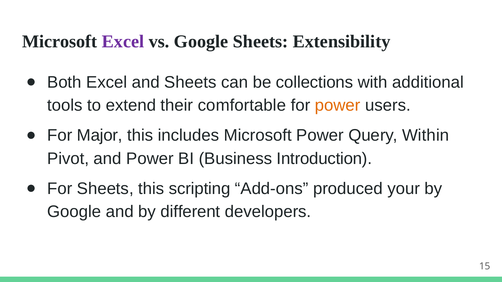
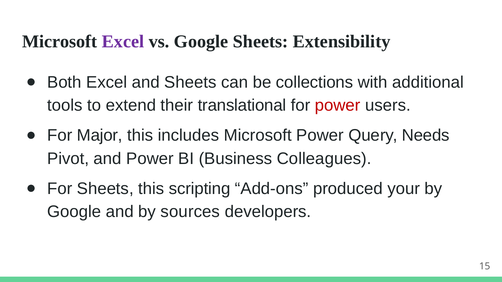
comfortable: comfortable -> translational
power at (338, 106) colour: orange -> red
Within: Within -> Needs
Introduction: Introduction -> Colleagues
different: different -> sources
